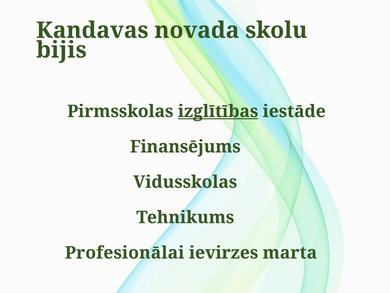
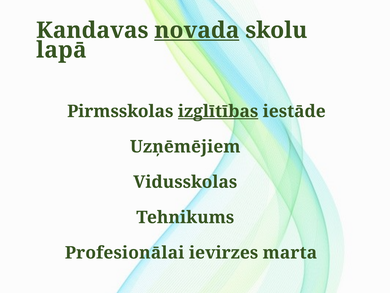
novada underline: none -> present
bijis: bijis -> lapā
Finansējums: Finansējums -> Uzņēmējiem
